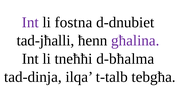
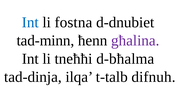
Int at (30, 22) colour: purple -> blue
tad-jħalli: tad-jħalli -> tad-minn
tebgħa: tebgħa -> difnuh
